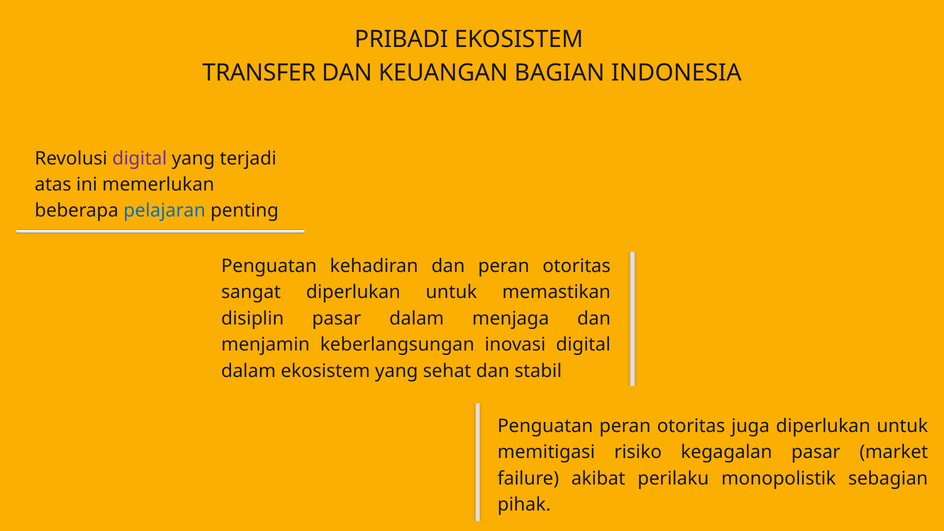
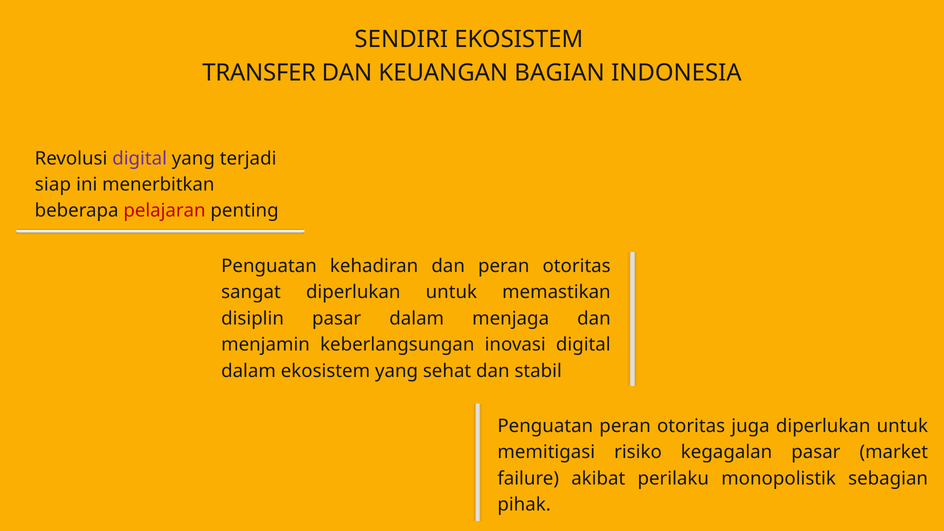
PRIBADI: PRIBADI -> SENDIRI
atas: atas -> siap
memerlukan: memerlukan -> menerbitkan
pelajaran colour: blue -> red
